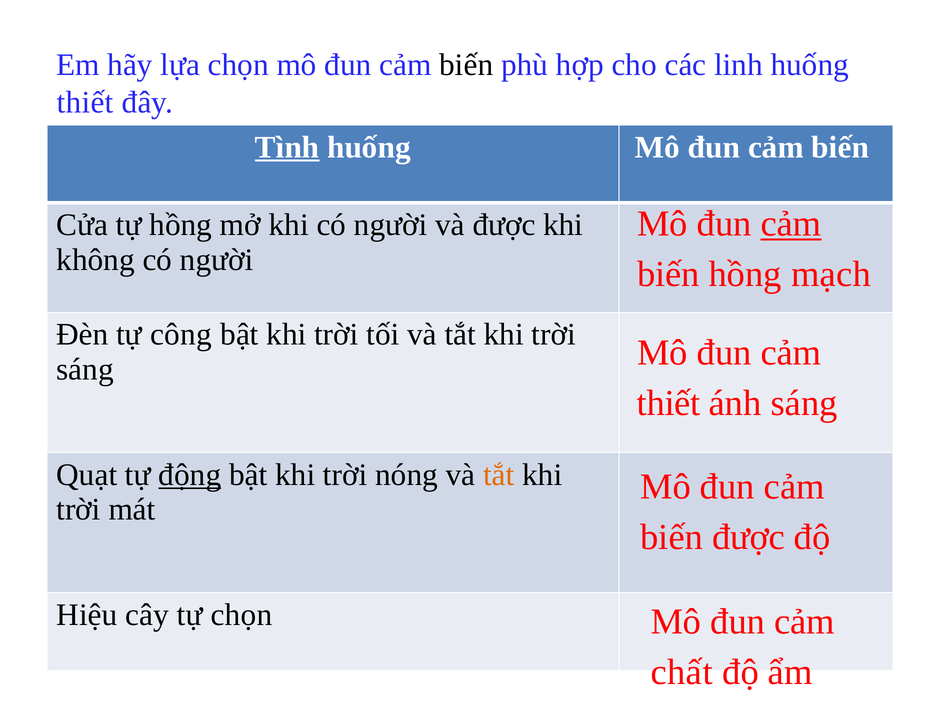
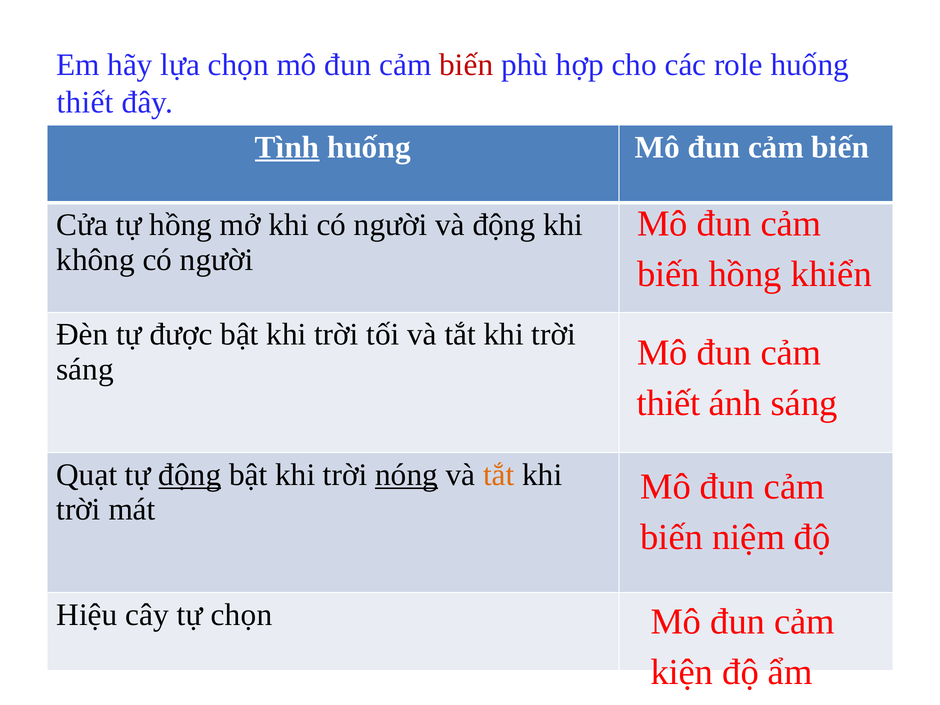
biến at (466, 65) colour: black -> red
linh: linh -> role
cảm at (791, 224) underline: present -> none
và được: được -> động
mạch: mạch -> khiển
công: công -> được
nóng underline: none -> present
biến được: được -> niệm
chất: chất -> kiện
